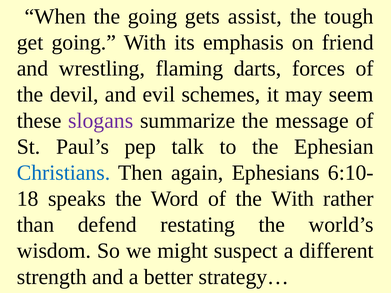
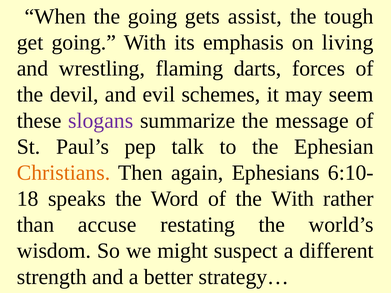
friend: friend -> living
Christians colour: blue -> orange
defend: defend -> accuse
